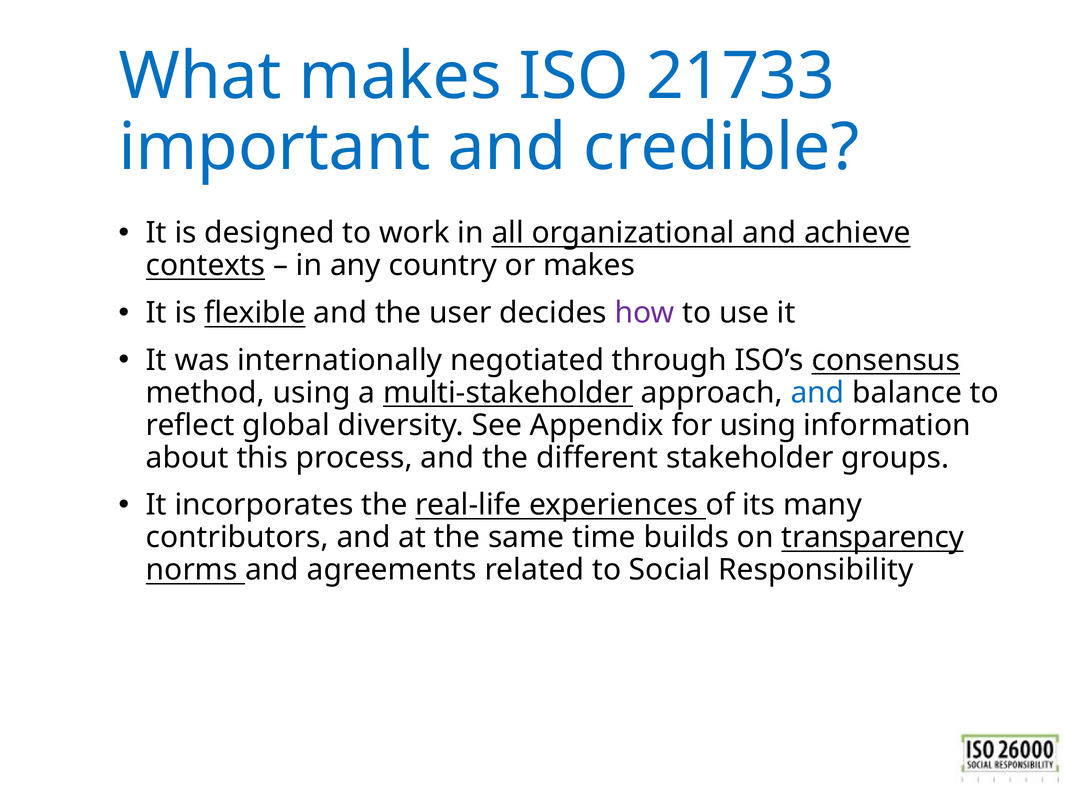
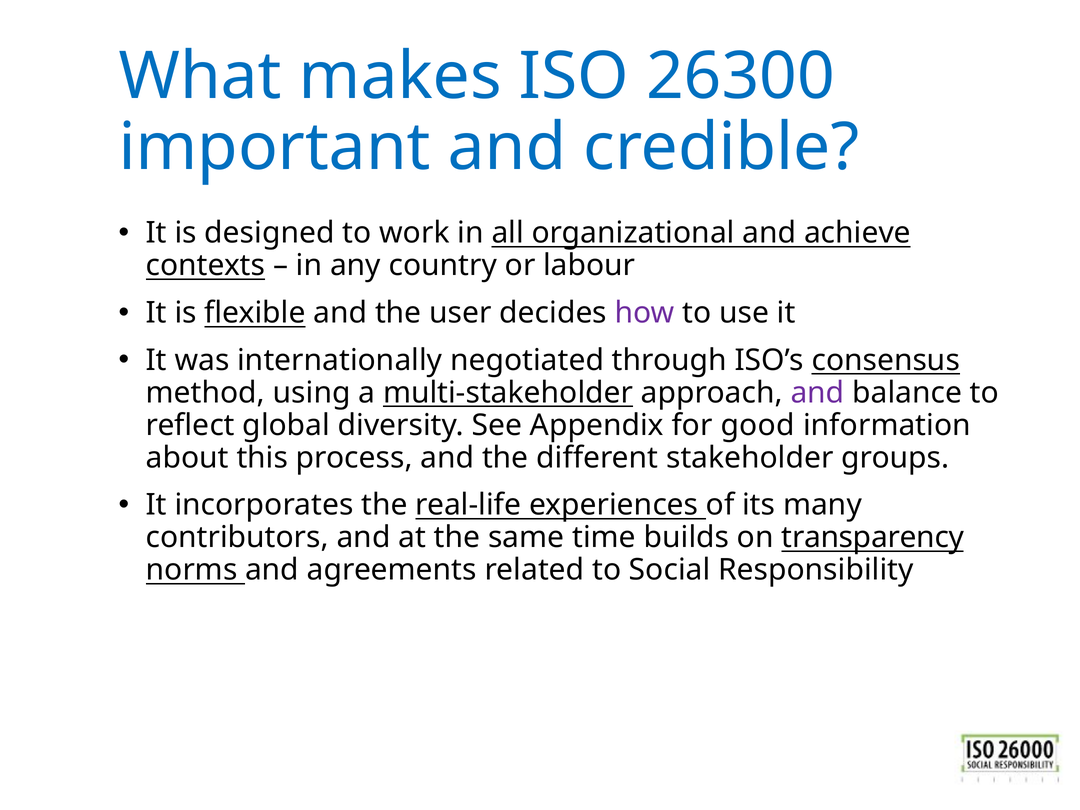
21733: 21733 -> 26300
or makes: makes -> labour
and at (817, 393) colour: blue -> purple
for using: using -> good
